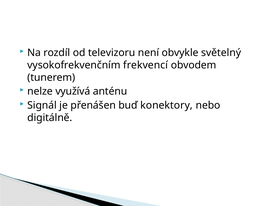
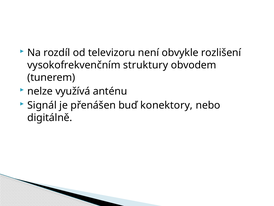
světelný: světelný -> rozlišení
frekvencí: frekvencí -> struktury
